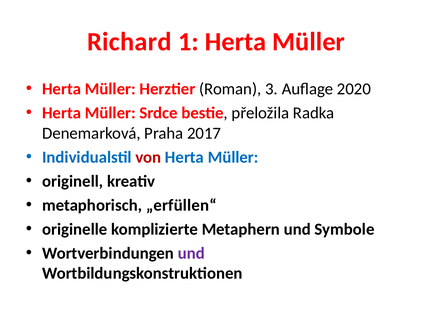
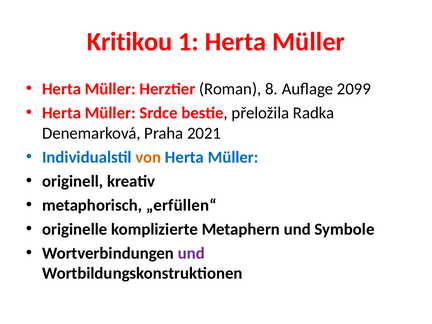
Richard: Richard -> Kritikou
3: 3 -> 8
2020: 2020 -> 2099
2017: 2017 -> 2021
von colour: red -> orange
